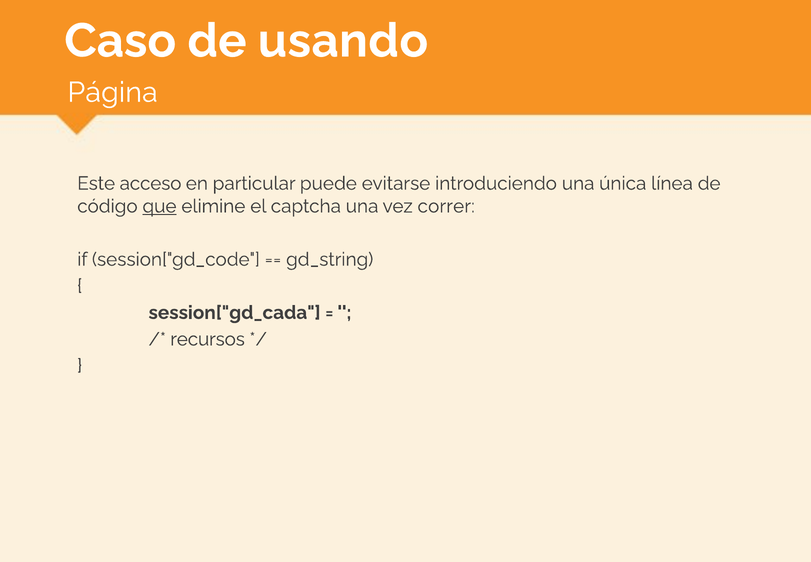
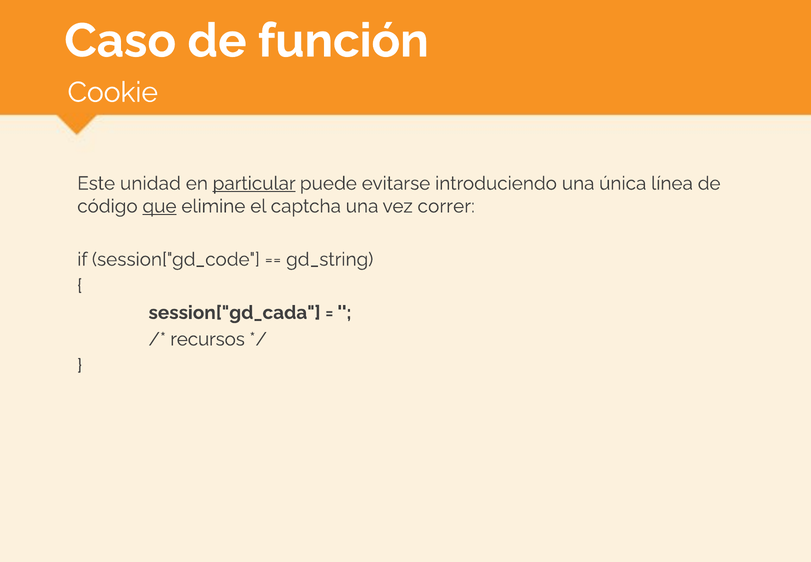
usando: usando -> función
Página: Página -> Cookie
acceso: acceso -> unidad
particular underline: none -> present
